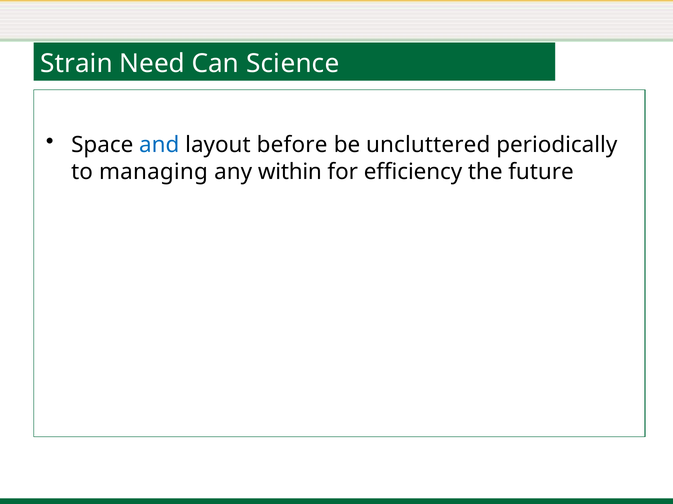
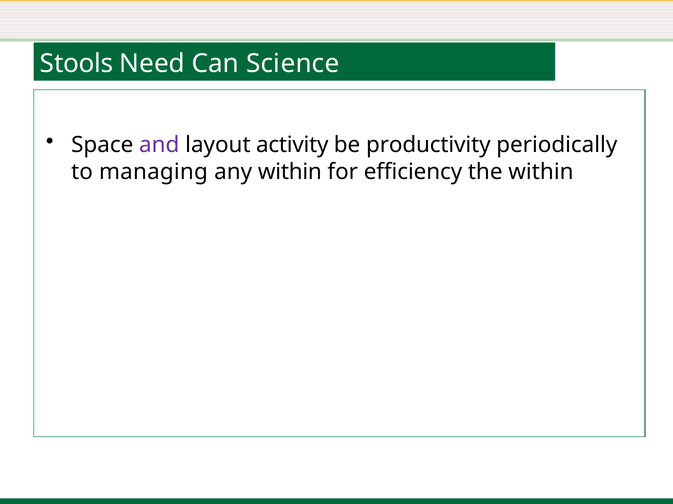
Strain: Strain -> Stools
and colour: blue -> purple
before: before -> activity
uncluttered: uncluttered -> productivity
the future: future -> within
